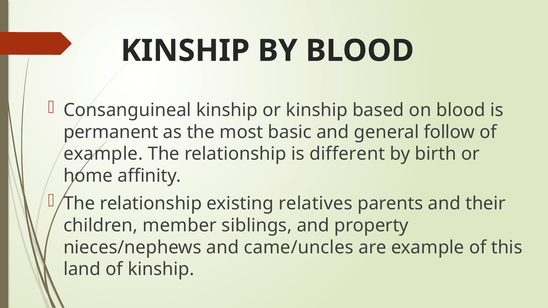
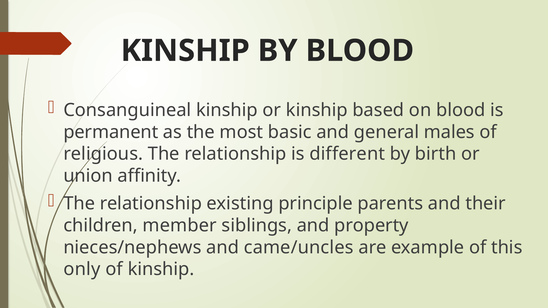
follow: follow -> males
example at (103, 154): example -> religious
home: home -> union
relatives: relatives -> principle
land: land -> only
